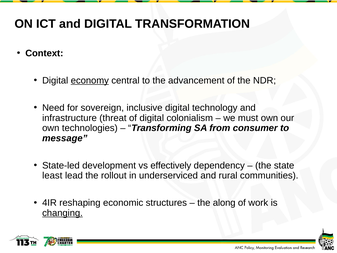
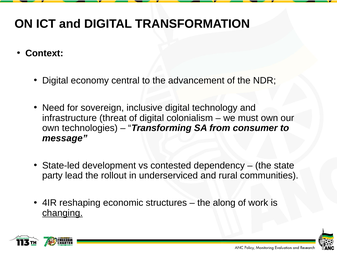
economy underline: present -> none
effectively: effectively -> contested
least: least -> party
